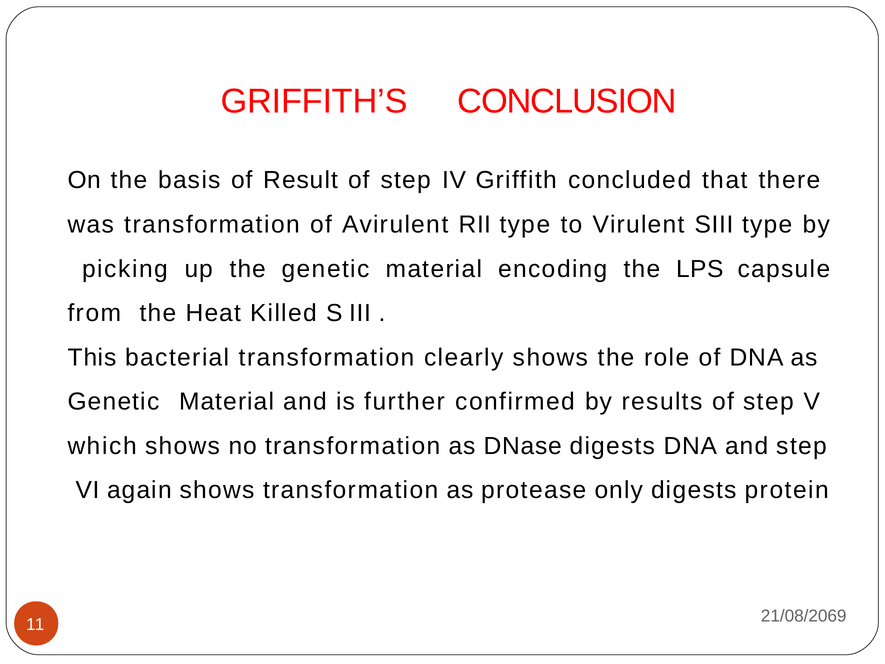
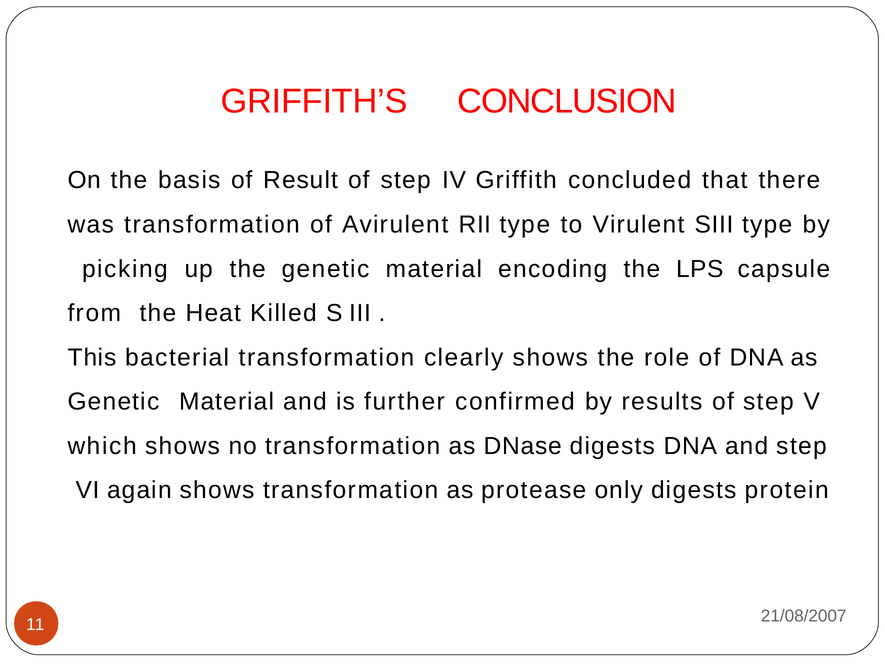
21/08/2069: 21/08/2069 -> 21/08/2007
